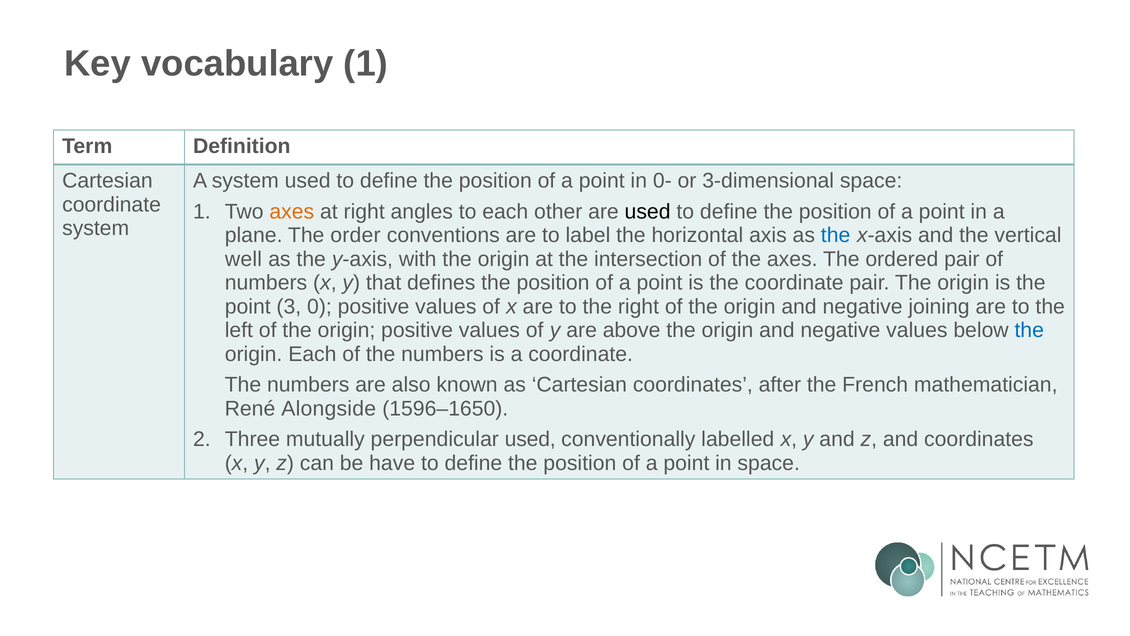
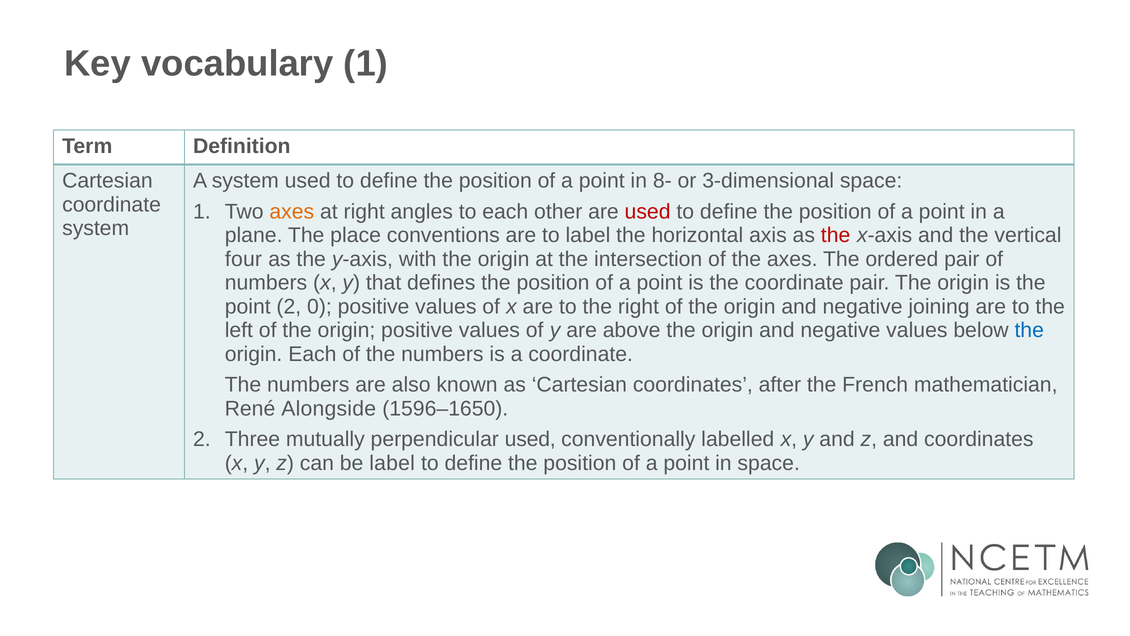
0-: 0- -> 8-
used at (648, 212) colour: black -> red
order: order -> place
the at (836, 235) colour: blue -> red
well: well -> four
point 3: 3 -> 2
be have: have -> label
